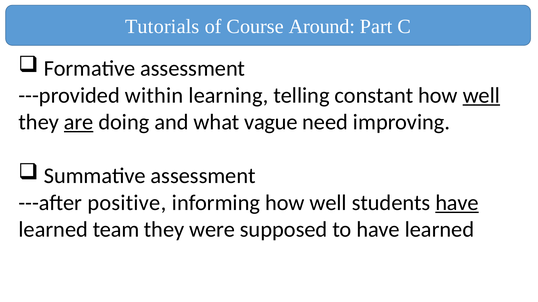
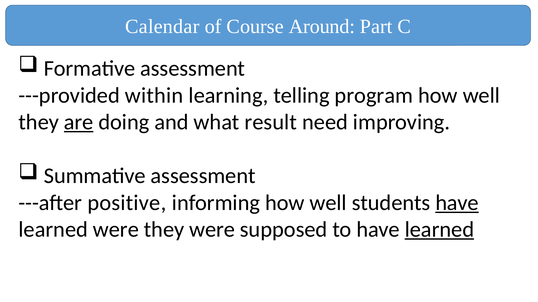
Tutorials: Tutorials -> Calendar
constant: constant -> program
well at (481, 96) underline: present -> none
vague: vague -> result
learned team: team -> were
learned at (439, 230) underline: none -> present
